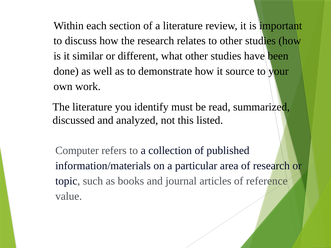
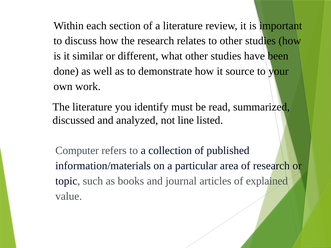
this: this -> line
reference: reference -> explained
